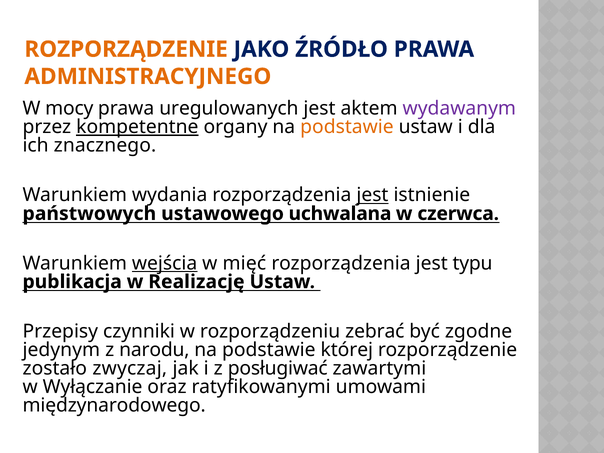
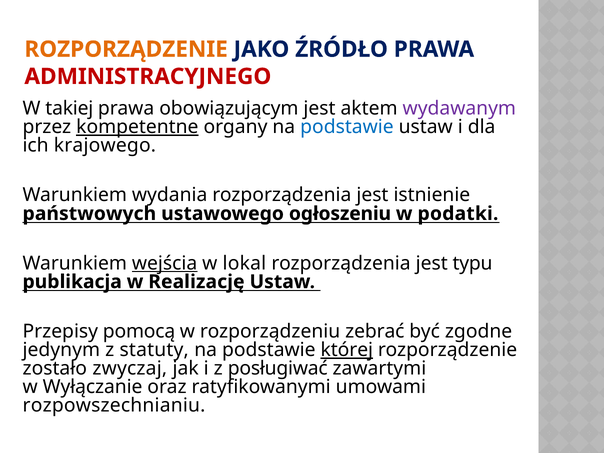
ADMINISTRACYJNEGO colour: orange -> red
mocy: mocy -> takiej
uregulowanych: uregulowanych -> obowiązującym
podstawie at (347, 127) colour: orange -> blue
znacznego: znacznego -> krajowego
jest at (372, 195) underline: present -> none
uchwalana: uchwalana -> ogłoszeniu
czerwca: czerwca -> podatki
mięć: mięć -> lokal
czynniki: czynniki -> pomocą
narodu: narodu -> statuty
której underline: none -> present
międzynarodowego: międzynarodowego -> rozpowszechnianiu
